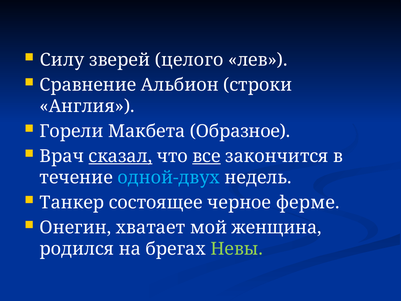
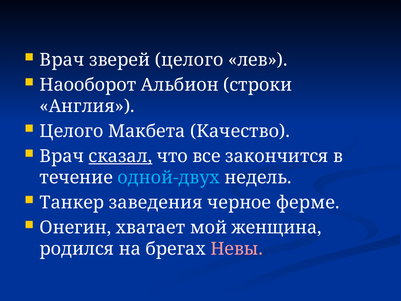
Силу at (62, 60): Силу -> Врач
Сравнение: Сравнение -> Наооборот
Горели at (72, 131): Горели -> Целого
Образное: Образное -> Качество
все underline: present -> none
состоящее: состоящее -> заведения
Невы colour: light green -> pink
